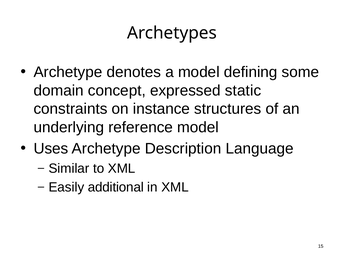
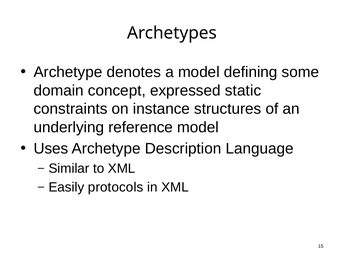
additional: additional -> protocols
